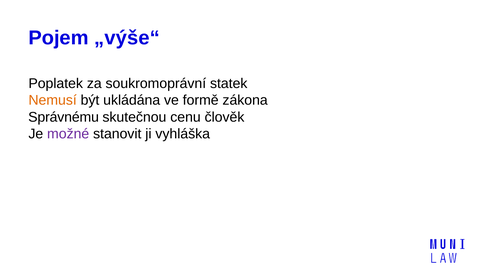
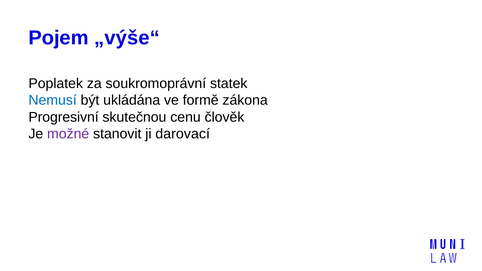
Nemusí colour: orange -> blue
Správnému: Správnému -> Progresivní
vyhláška: vyhláška -> darovací
